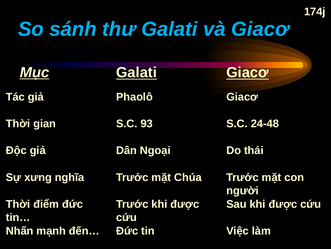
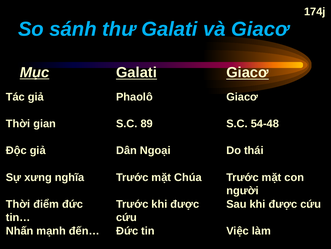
93: 93 -> 89
24-48: 24-48 -> 54-48
